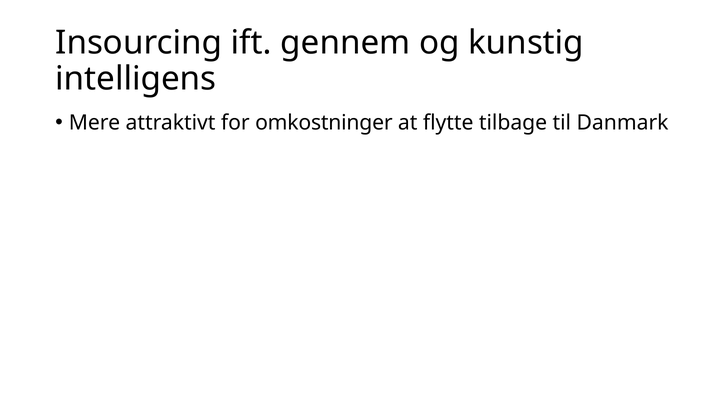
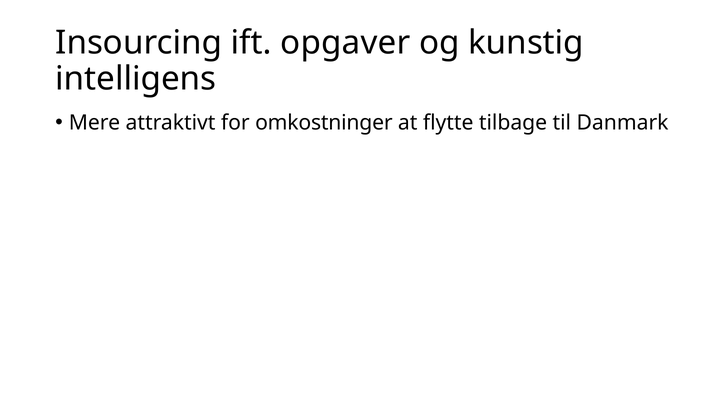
gennem: gennem -> opgaver
